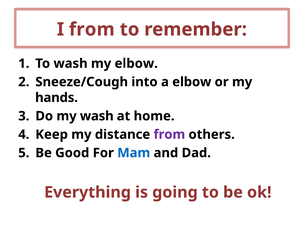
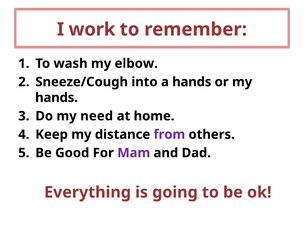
I from: from -> work
a elbow: elbow -> hands
my wash: wash -> need
Mam colour: blue -> purple
